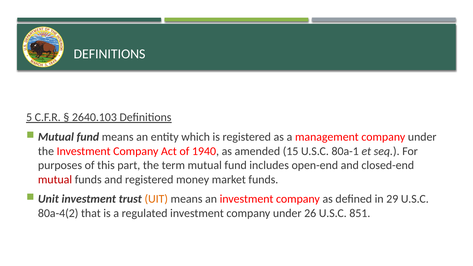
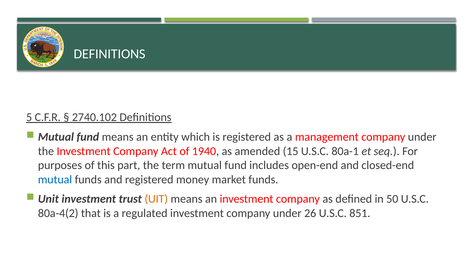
2640.103: 2640.103 -> 2740.102
mutual at (55, 180) colour: red -> blue
29: 29 -> 50
